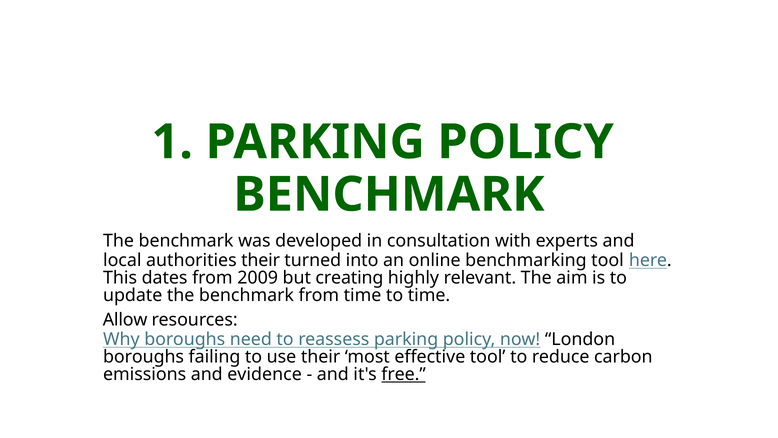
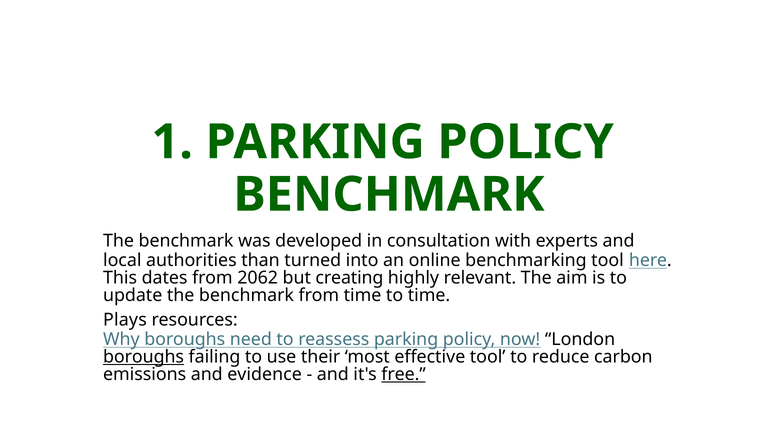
authorities their: their -> than
2009: 2009 -> 2062
Allow: Allow -> Plays
boroughs at (144, 357) underline: none -> present
